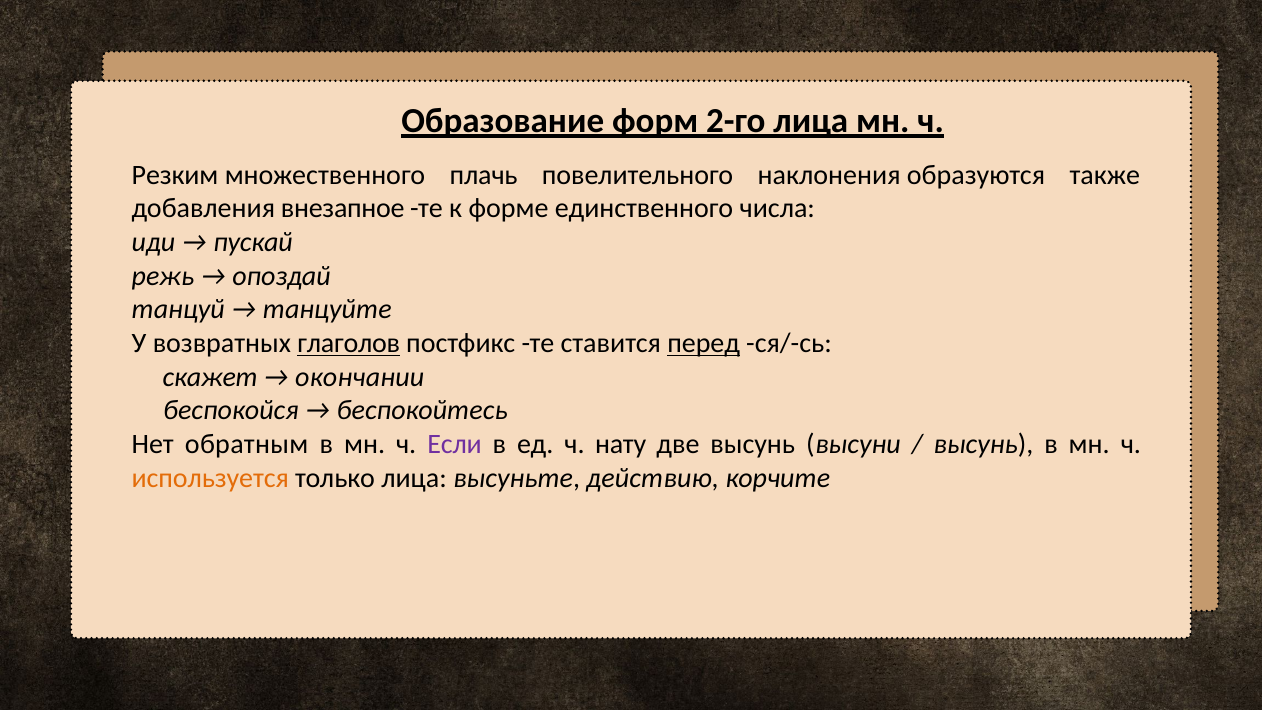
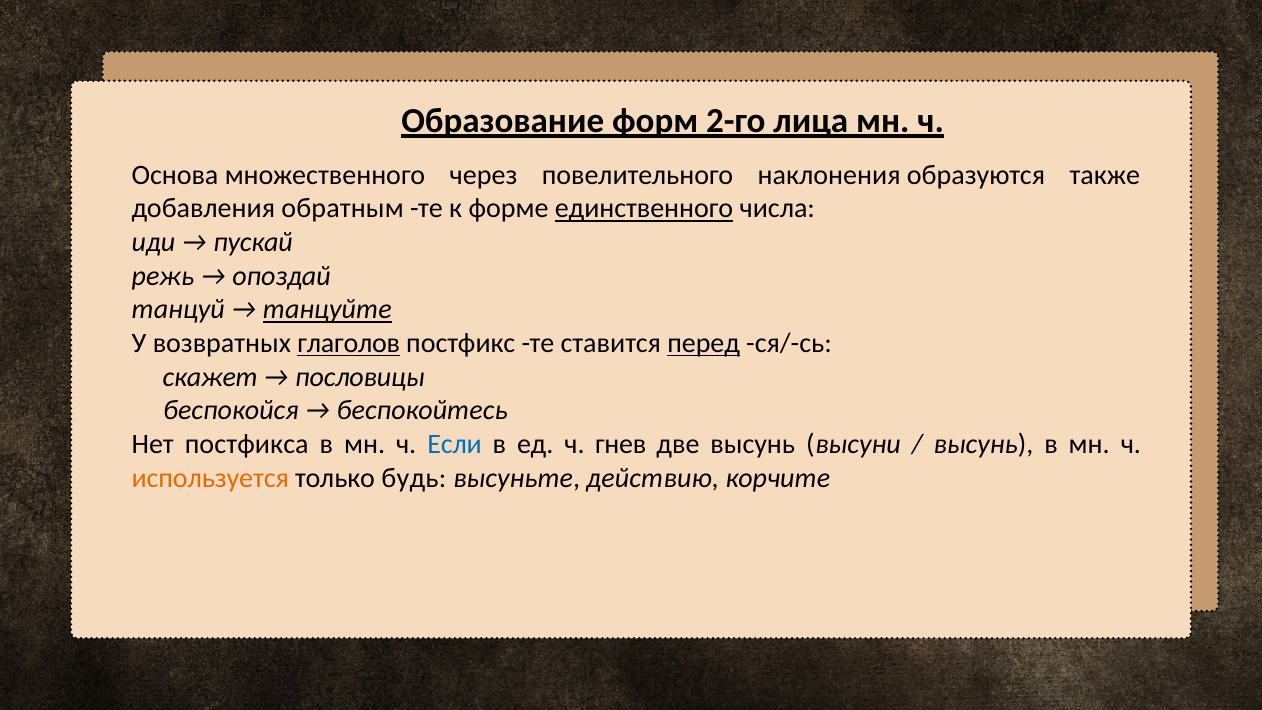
Резким: Резким -> Основа
плачь: плачь -> через
внезапное: внезапное -> обратным
единственного underline: none -> present
танцуйте underline: none -> present
окончании: окончании -> пословицы
обратным: обратным -> постфикса
Если colour: purple -> blue
нату: нату -> гнев
только лица: лица -> будь
